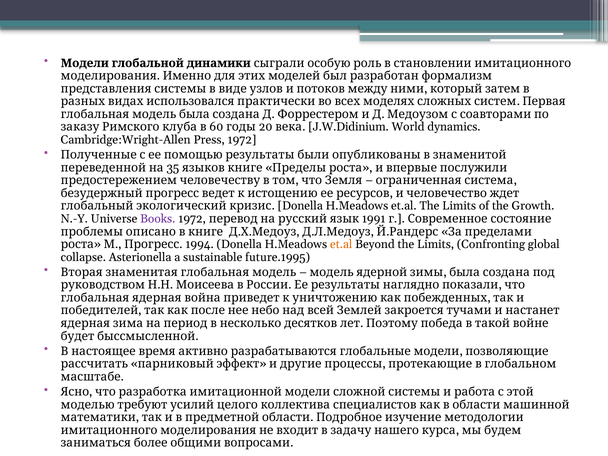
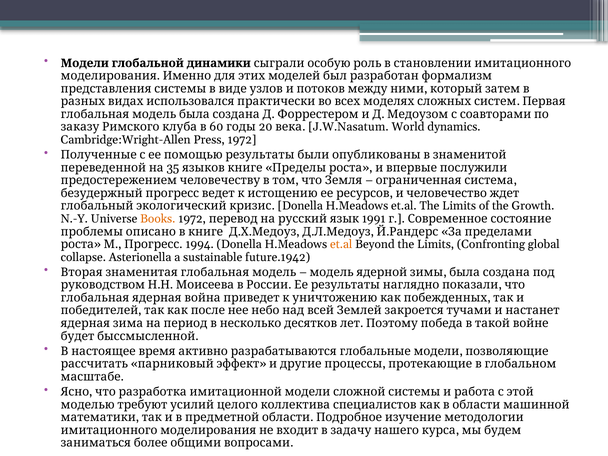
J.W.Didinium: J.W.Didinium -> J.W.Nasatum
Books colour: purple -> orange
future.1995: future.1995 -> future.1942
